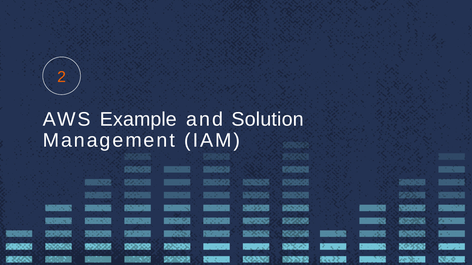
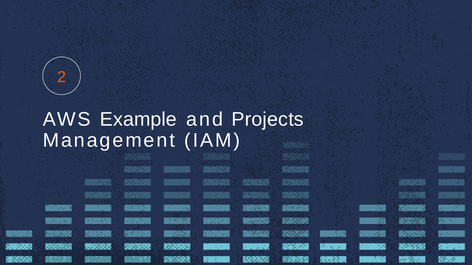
Solution: Solution -> Projects
